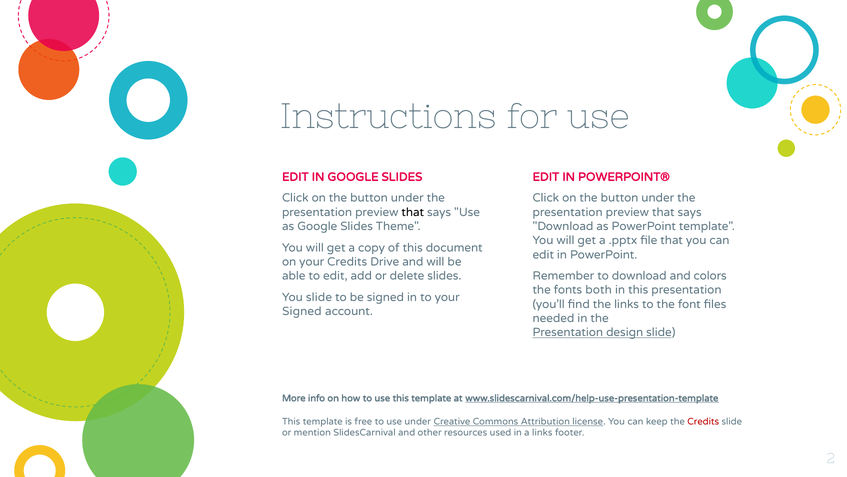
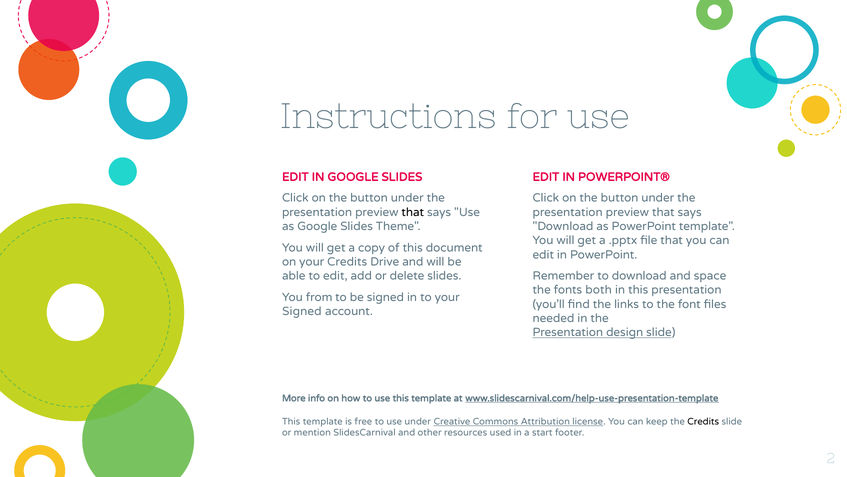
colors: colors -> space
You slide: slide -> from
Credits at (703, 421) colour: red -> black
a links: links -> start
